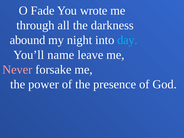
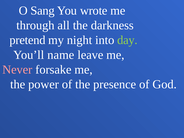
Fade: Fade -> Sang
abound: abound -> pretend
day colour: light blue -> light green
